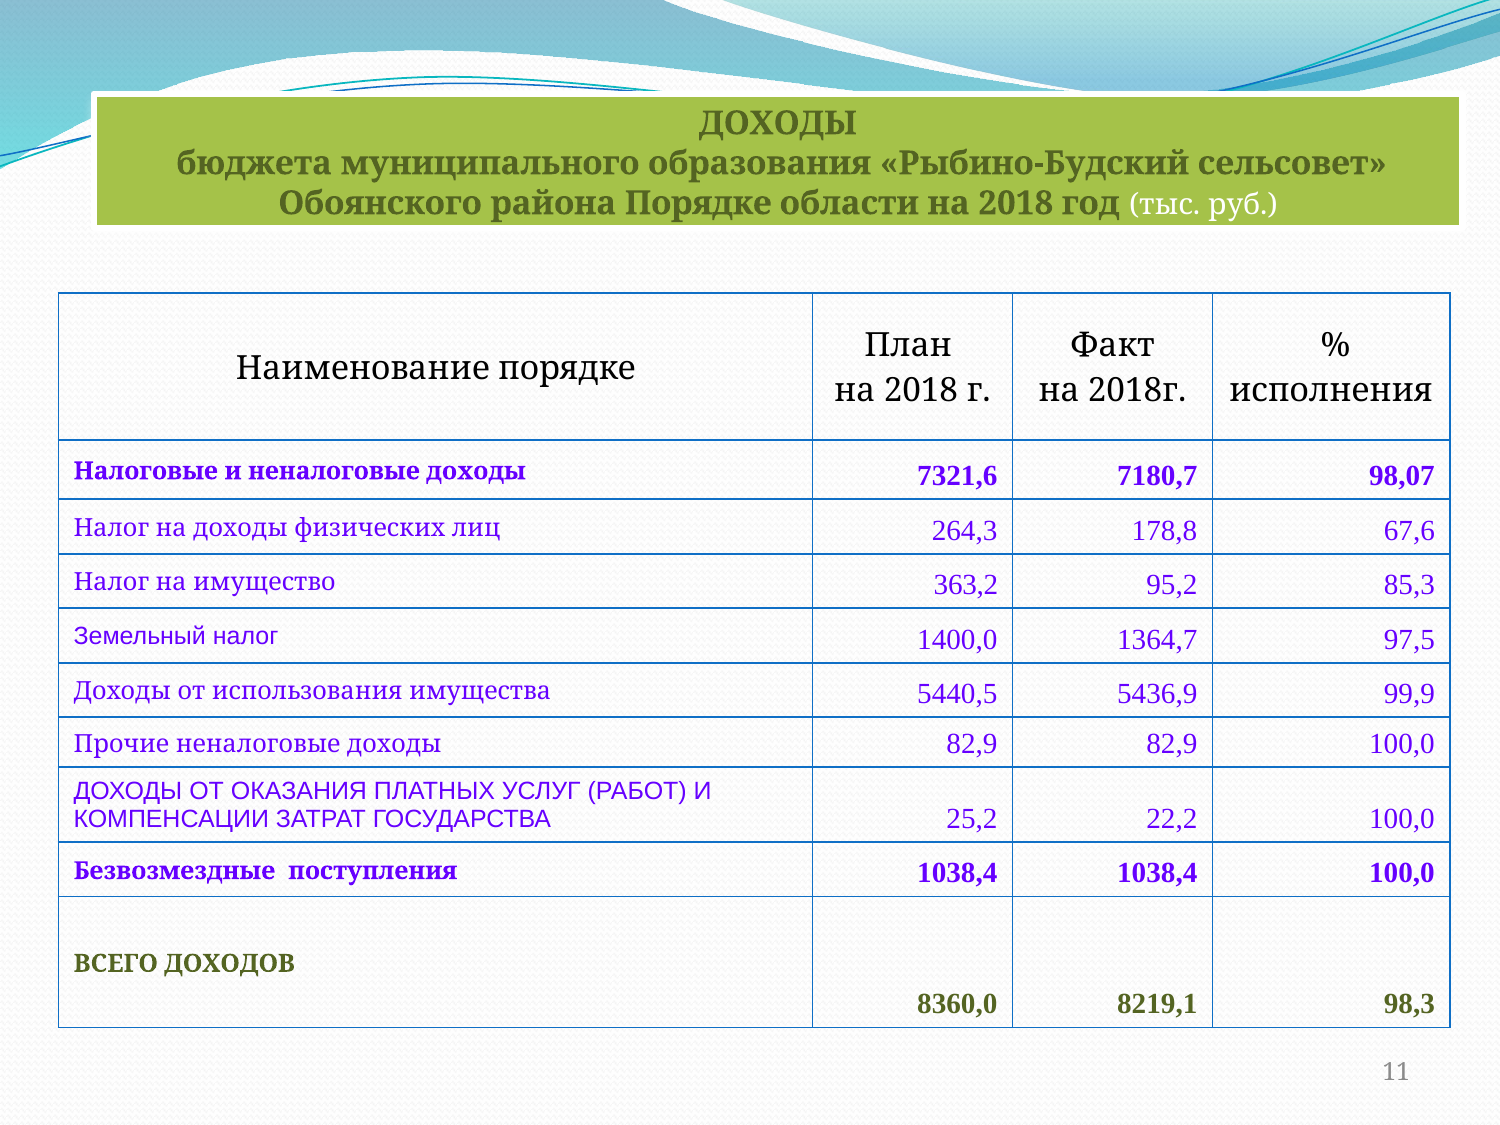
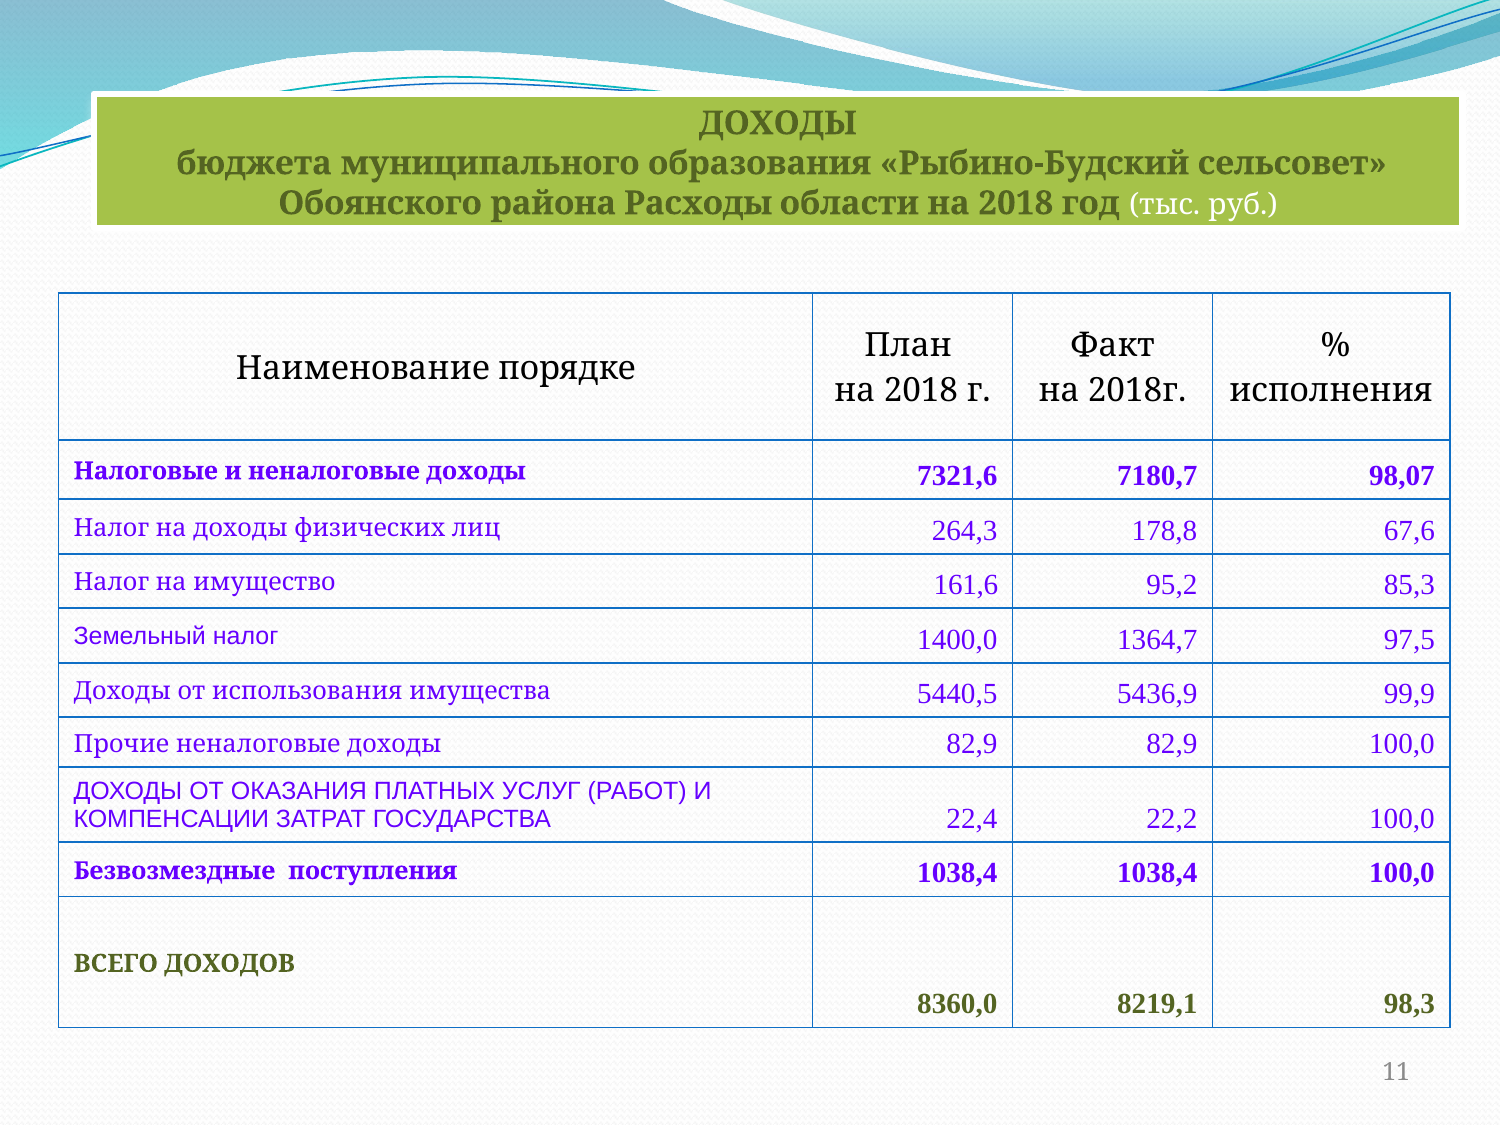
района Порядке: Порядке -> Расходы
363,2: 363,2 -> 161,6
25,2: 25,2 -> 22,4
